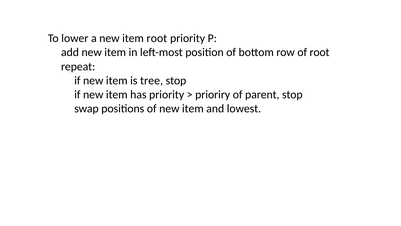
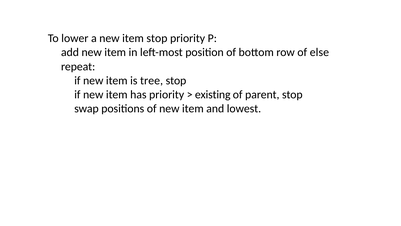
item root: root -> stop
of root: root -> else
prioriry: prioriry -> existing
